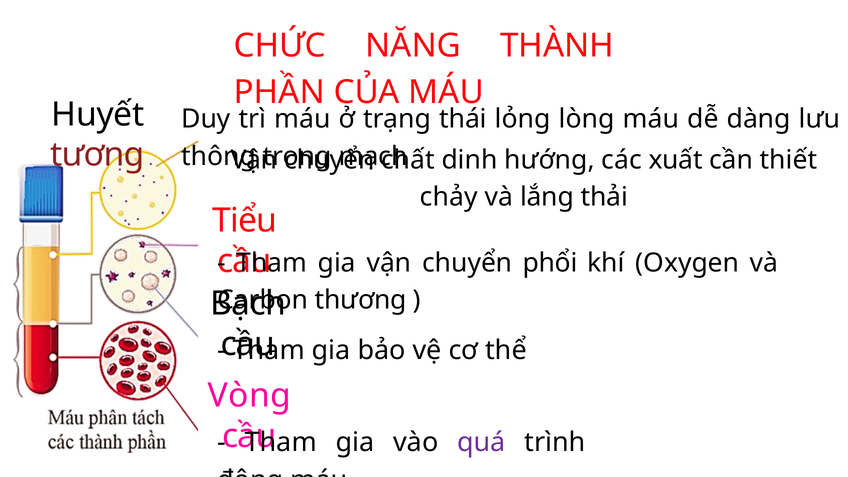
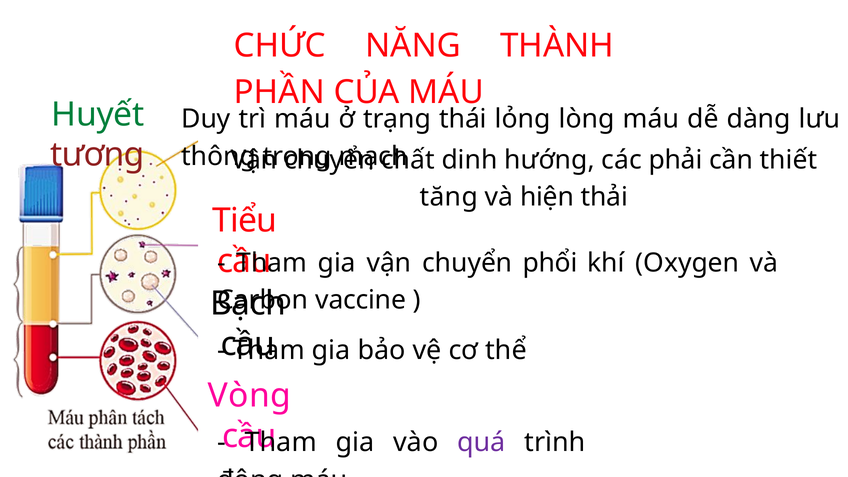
Huyết colour: black -> green
xuất: xuất -> phải
chảy: chảy -> tăng
lắng: lắng -> hiện
thương: thương -> vaccine
